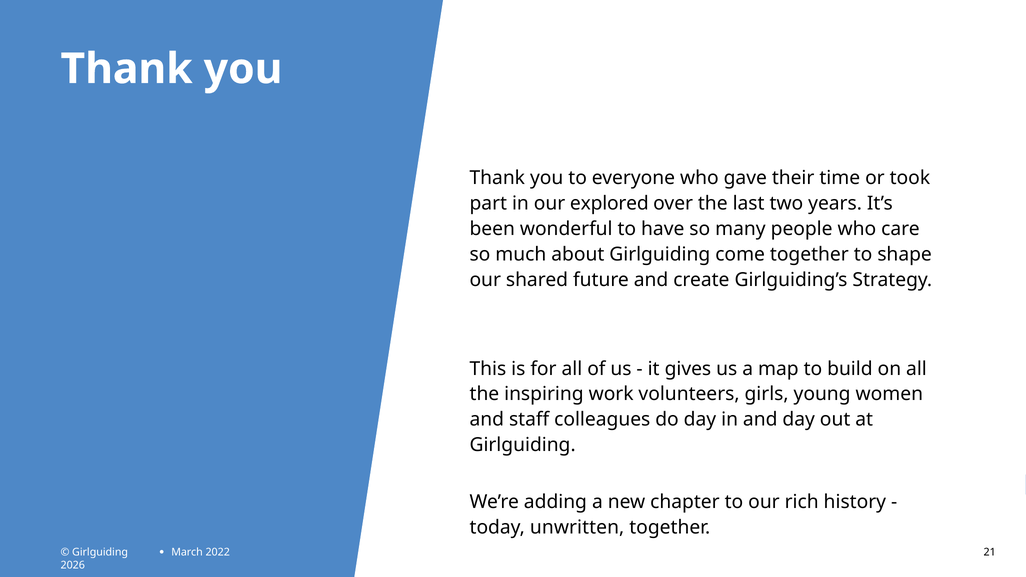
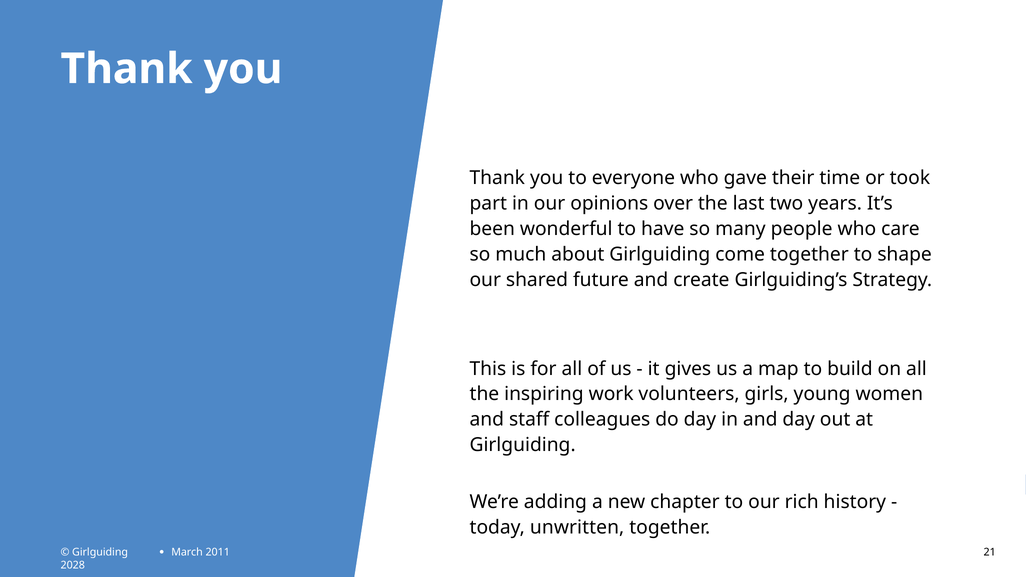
explored: explored -> opinions
2022: 2022 -> 2011
2026: 2026 -> 2028
